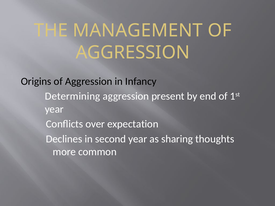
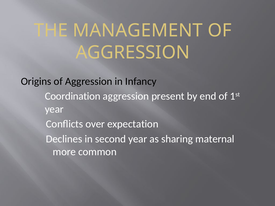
Determining: Determining -> Coordination
thoughts: thoughts -> maternal
